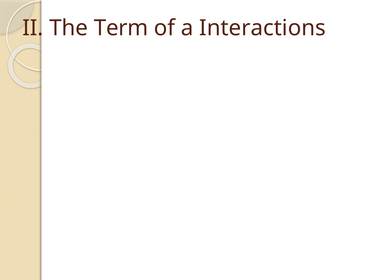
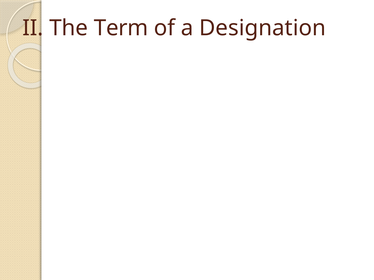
Interactions: Interactions -> Designation
